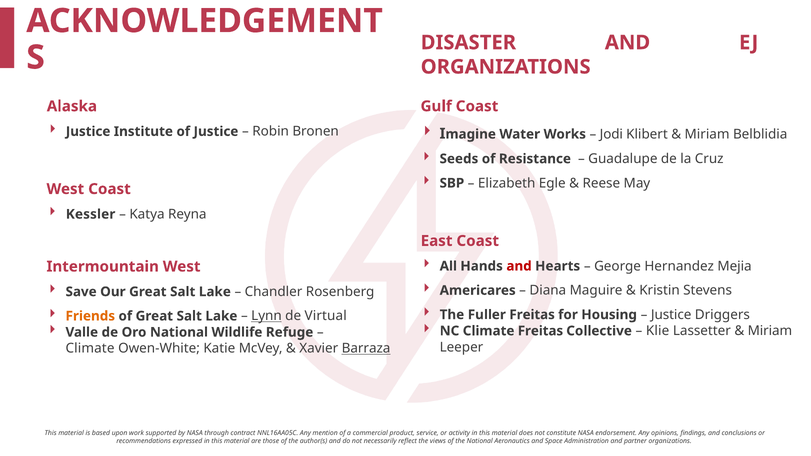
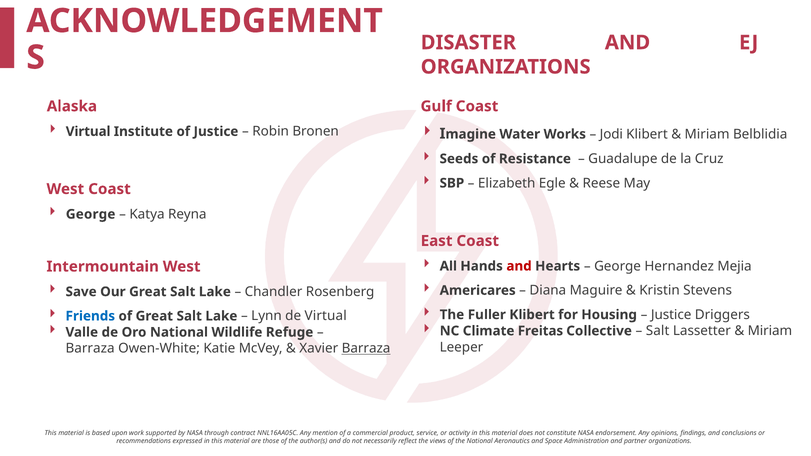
Justice at (88, 132): Justice -> Virtual
Kessler at (91, 214): Kessler -> George
Fuller Freitas: Freitas -> Klibert
Friends colour: orange -> blue
Lynn underline: present -> none
Klie at (658, 331): Klie -> Salt
Climate at (90, 349): Climate -> Barraza
